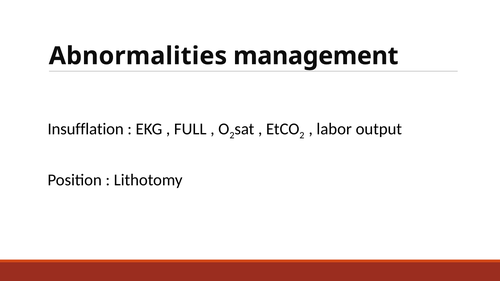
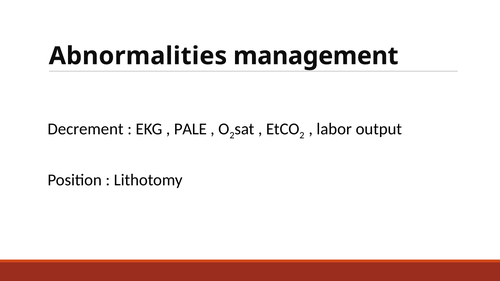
Insufflation: Insufflation -> Decrement
FULL: FULL -> PALE
